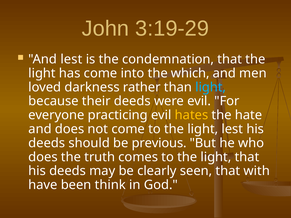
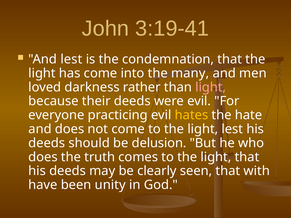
3:19-29: 3:19-29 -> 3:19-41
which: which -> many
light at (211, 87) colour: light blue -> pink
previous: previous -> delusion
think: think -> unity
